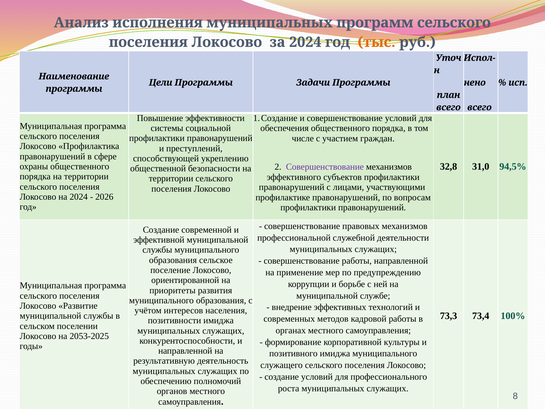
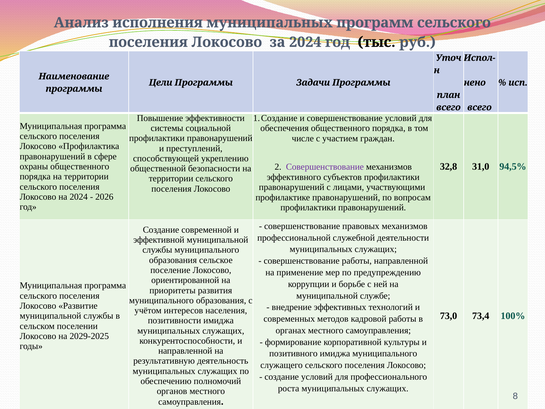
тыс colour: orange -> black
73,3: 73,3 -> 73,0
2053-2025: 2053-2025 -> 2029-2025
